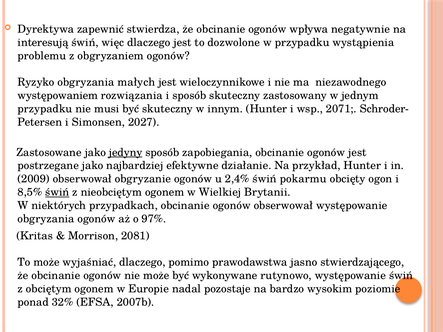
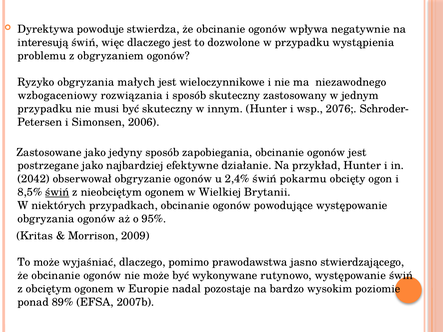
zapewnić: zapewnić -> powoduje
występowaniem: występowaniem -> wzbogaceniowy
2071: 2071 -> 2076
2027: 2027 -> 2006
jedyny underline: present -> none
2009: 2009 -> 2042
ogonów obserwował: obserwował -> powodujące
97%: 97% -> 95%
2081: 2081 -> 2009
32%: 32% -> 89%
